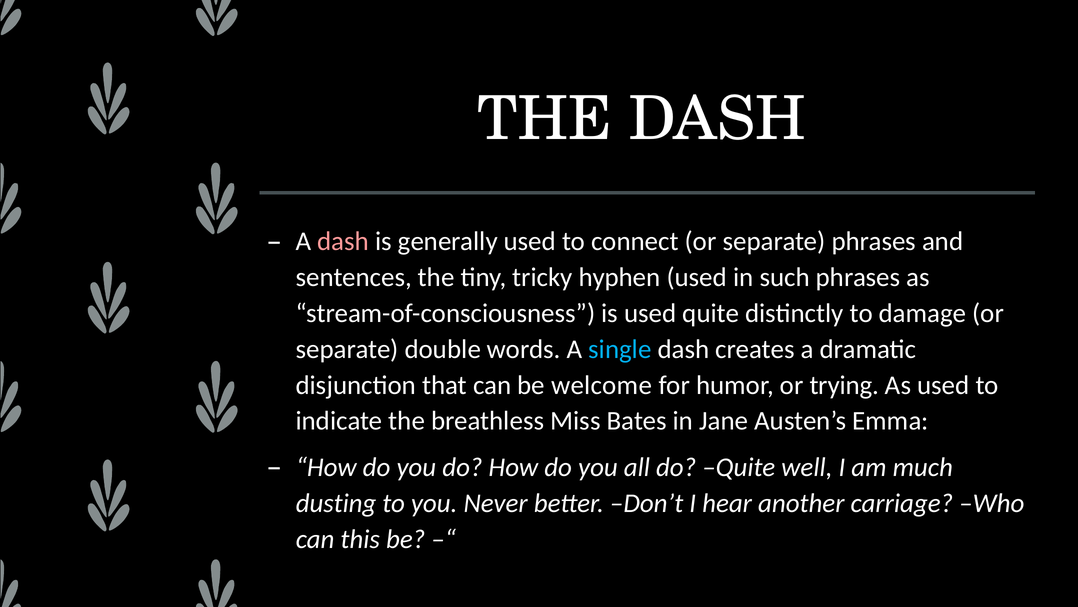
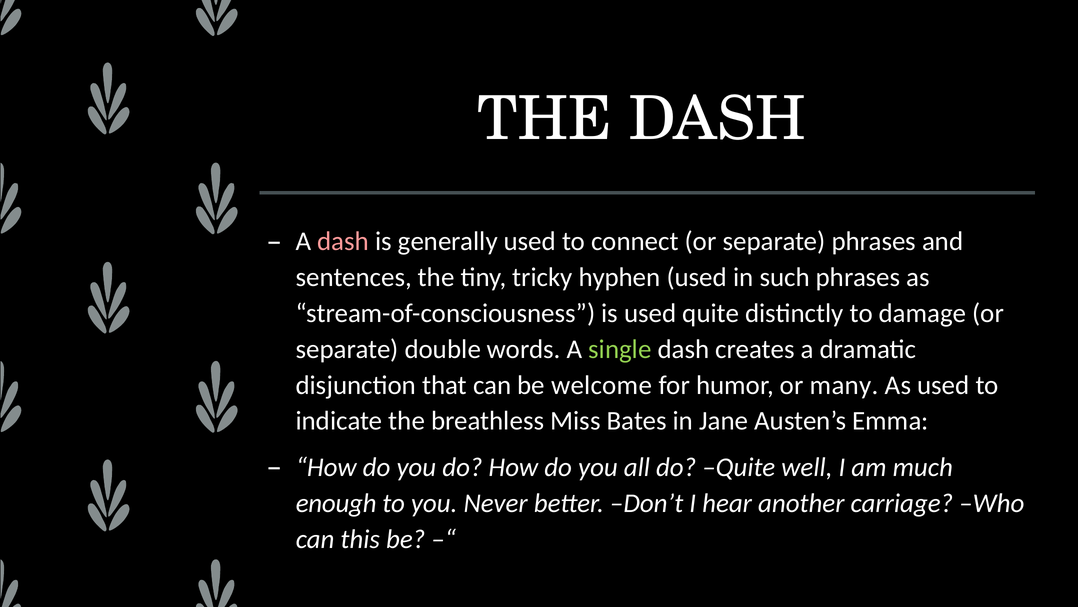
single colour: light blue -> light green
trying: trying -> many
dusting: dusting -> enough
